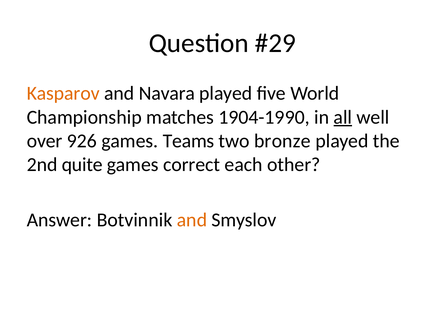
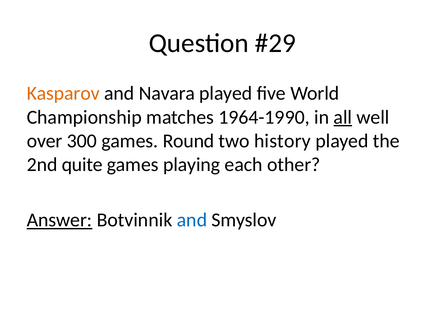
1904-1990: 1904-1990 -> 1964-1990
926: 926 -> 300
Teams: Teams -> Round
bronze: bronze -> history
correct: correct -> playing
Answer underline: none -> present
and at (192, 220) colour: orange -> blue
